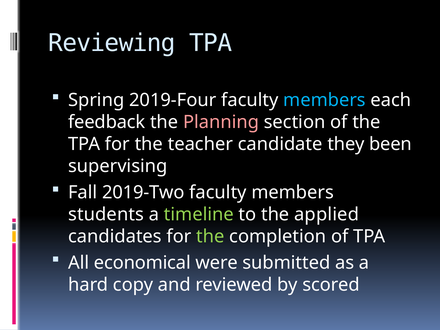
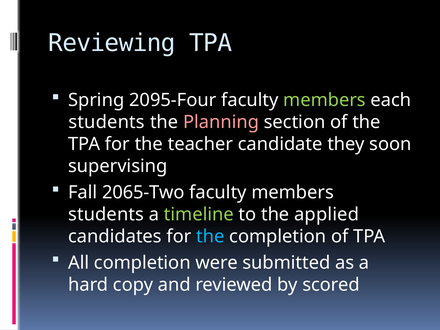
2019-Four: 2019-Four -> 2095-Four
members at (324, 100) colour: light blue -> light green
feedback at (107, 122): feedback -> students
been: been -> soon
2019-Two: 2019-Two -> 2065-Two
the at (210, 237) colour: light green -> light blue
All economical: economical -> completion
